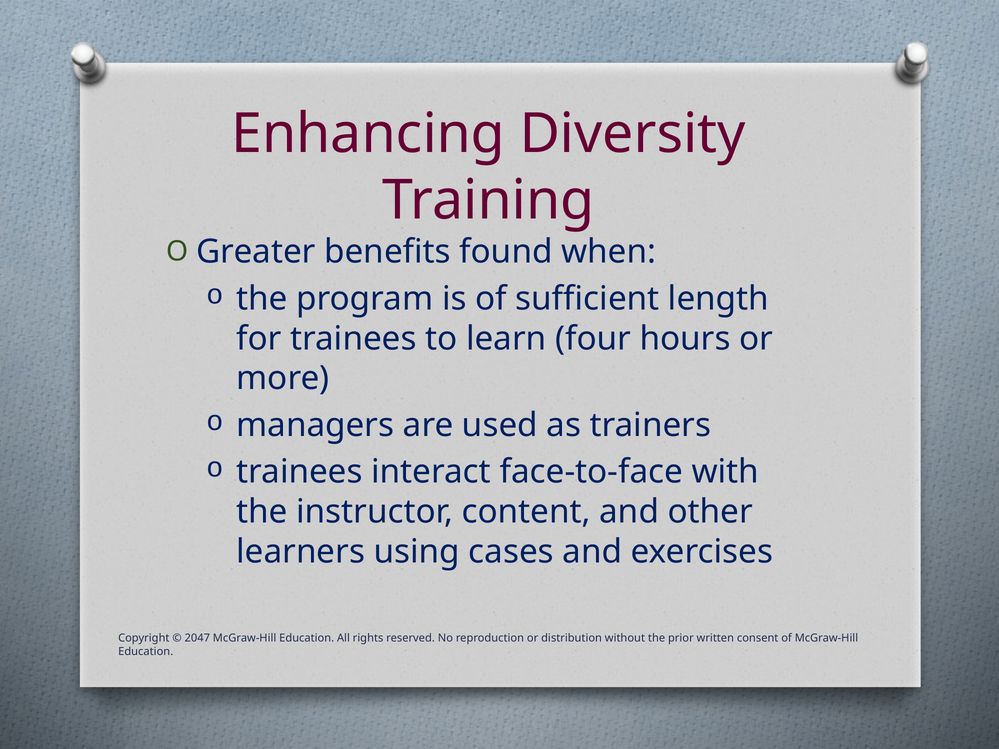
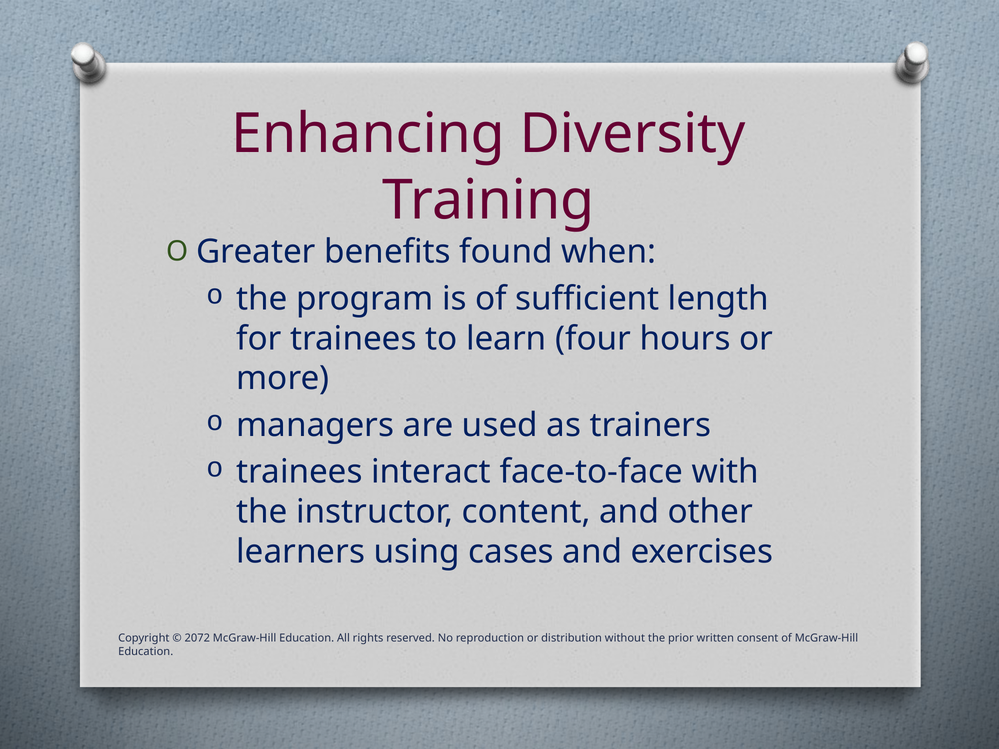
2047: 2047 -> 2072
